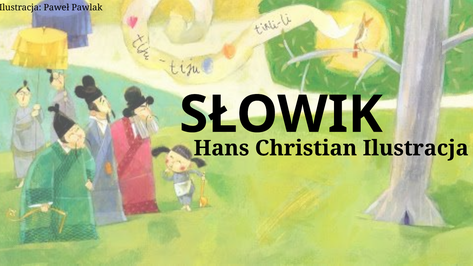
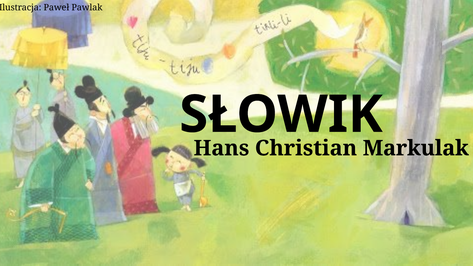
Ilustracja at (416, 148): Ilustracja -> Markulak
